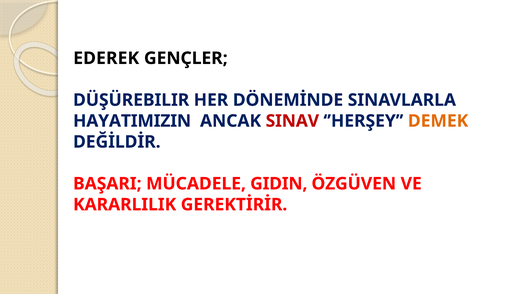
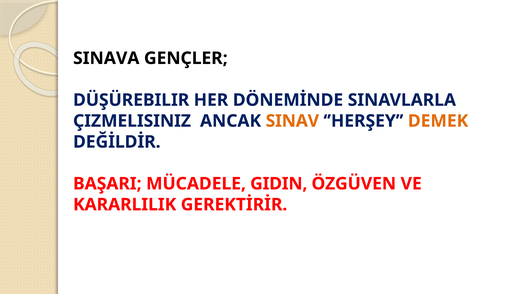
EDEREK: EDEREK -> SINAVA
HAYATIMIZIN: HAYATIMIZIN -> ÇIZMELISINIZ
SINAV colour: red -> orange
